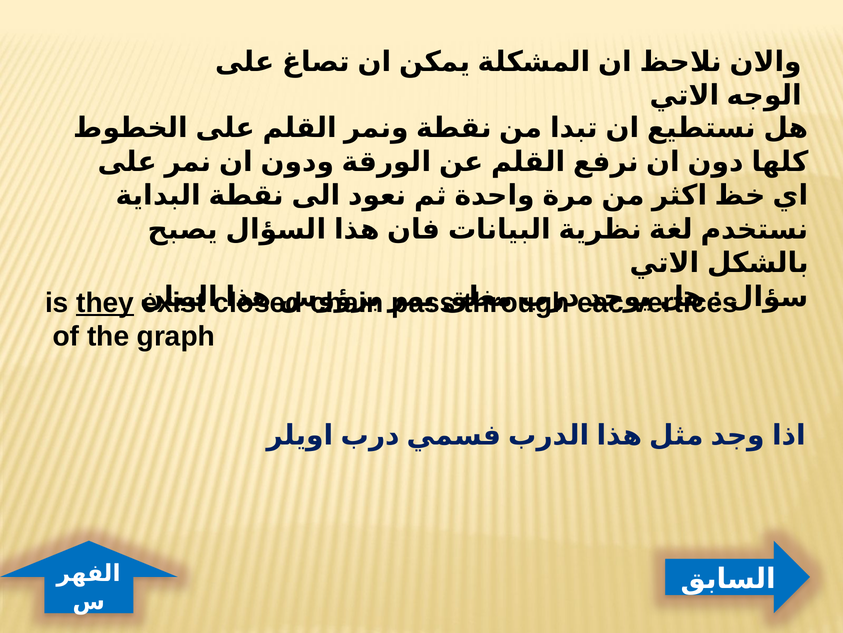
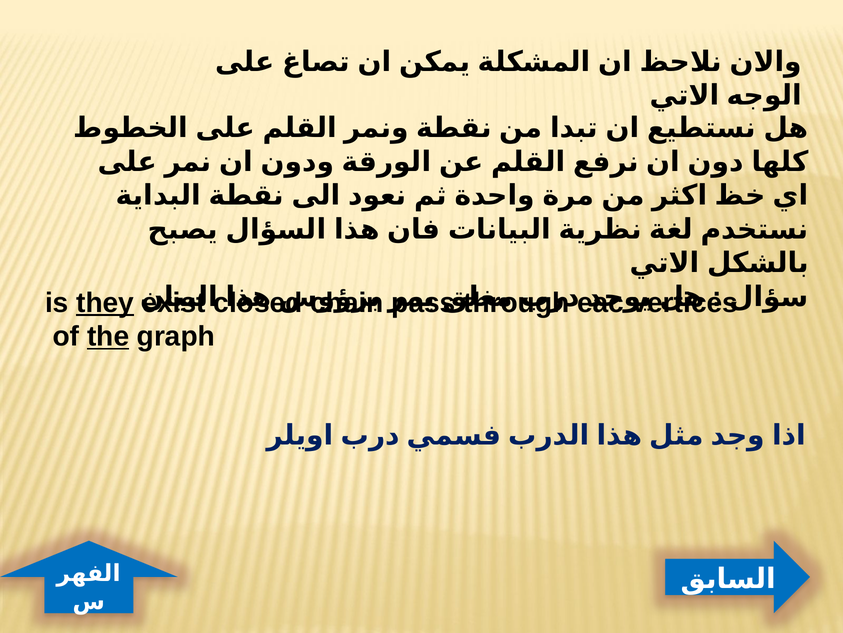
the underline: none -> present
